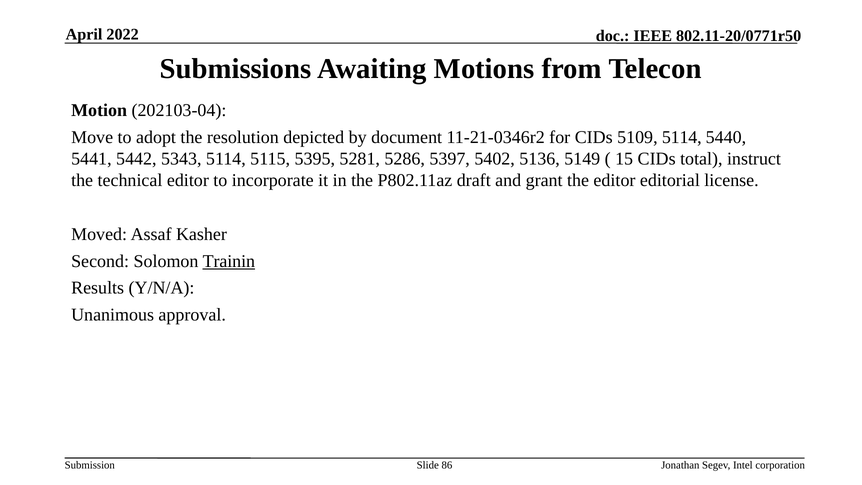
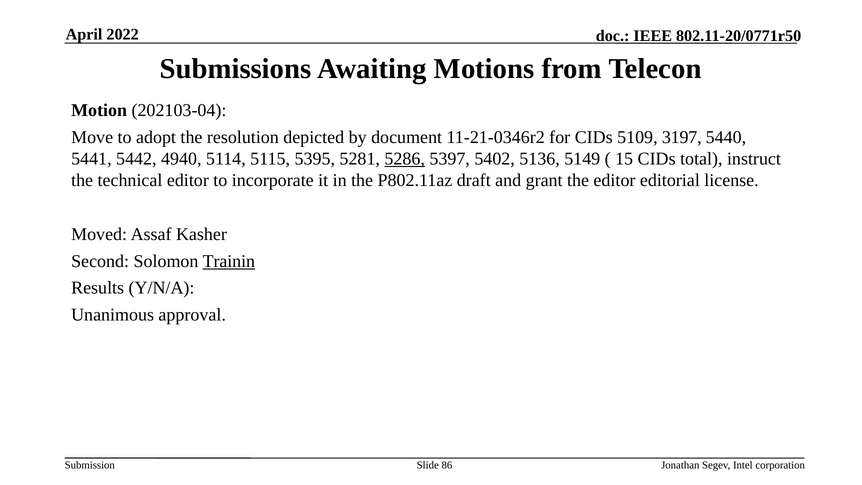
5109 5114: 5114 -> 3197
5343: 5343 -> 4940
5286 underline: none -> present
